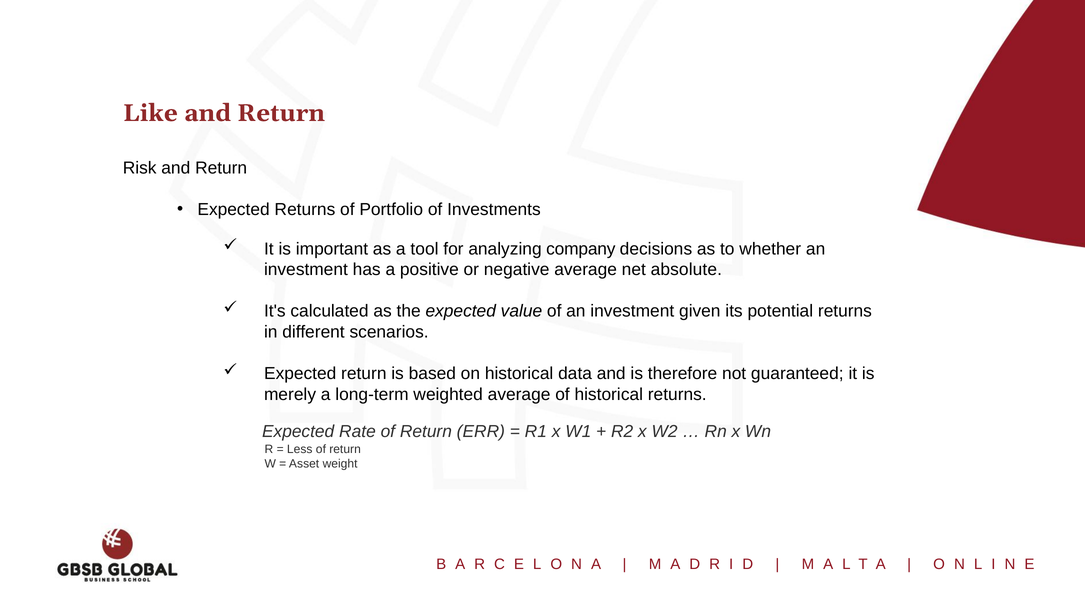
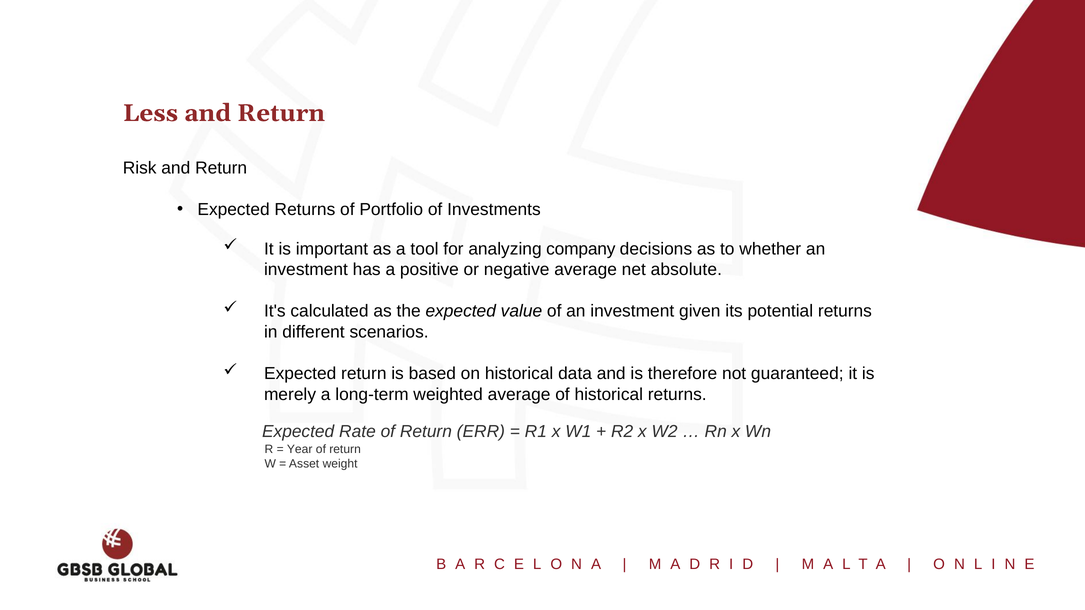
Like: Like -> Less
Less: Less -> Year
